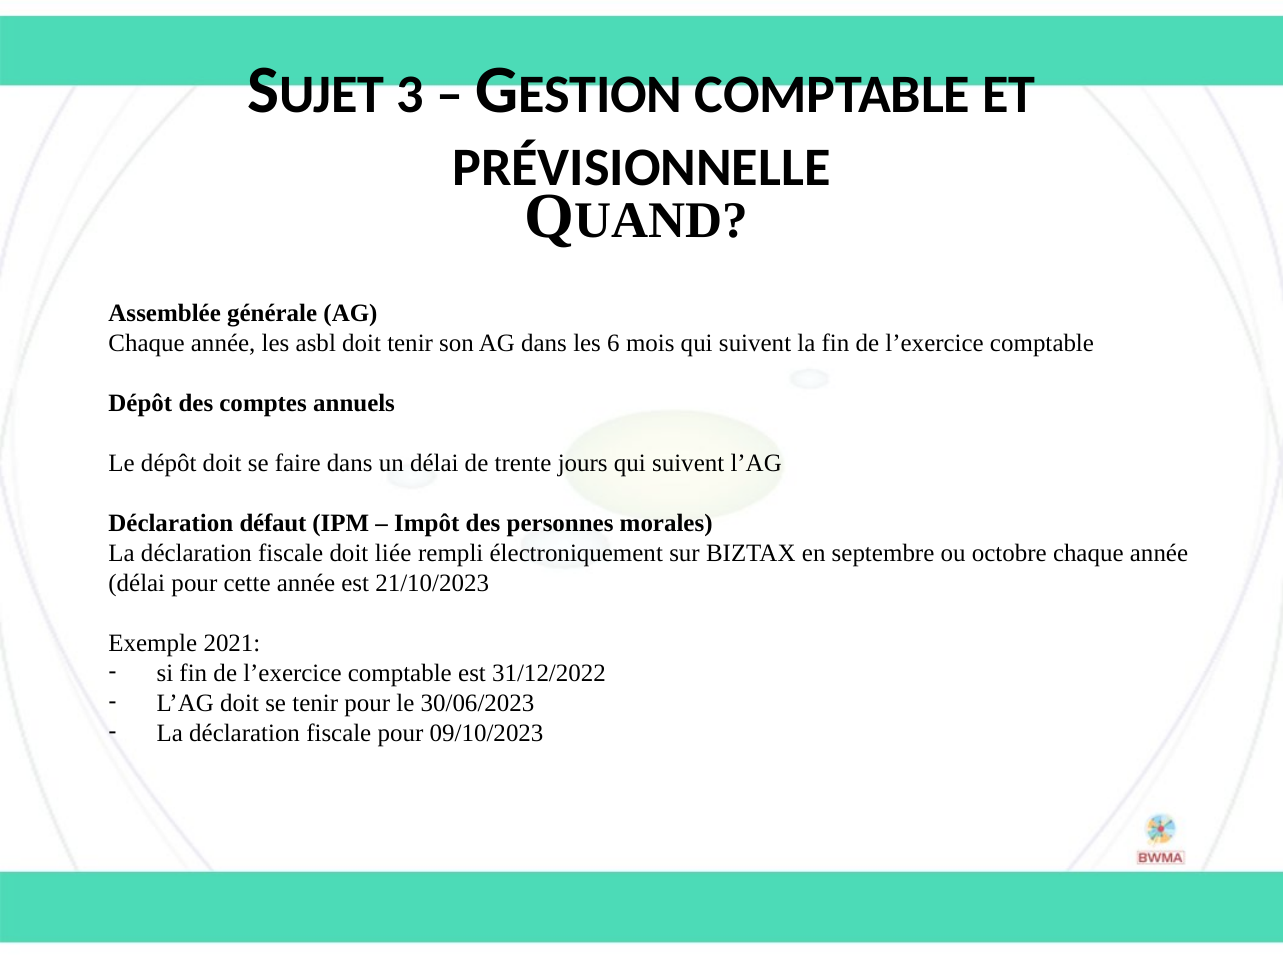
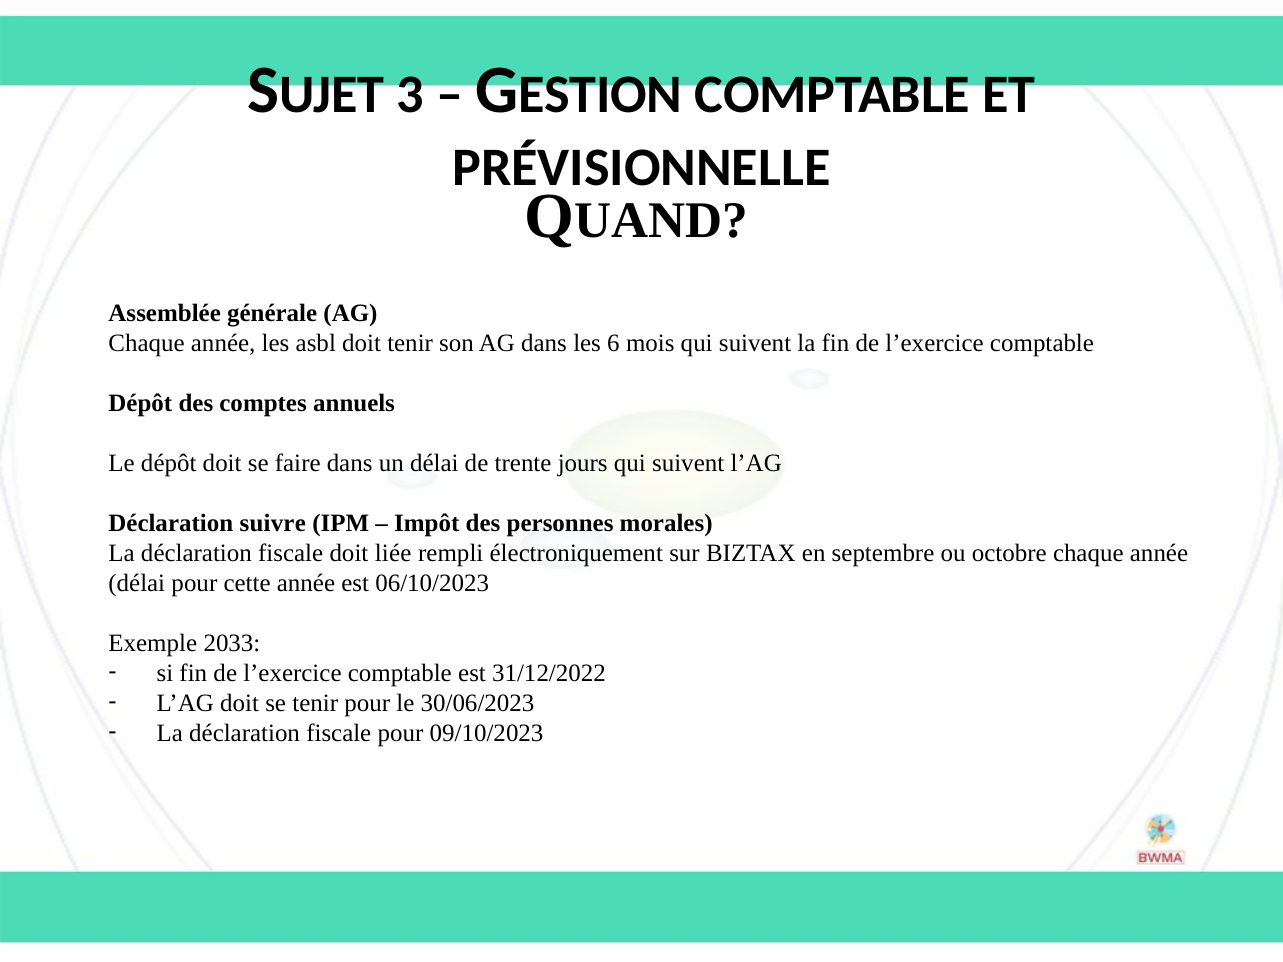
défaut: défaut -> suivre
21/10/2023: 21/10/2023 -> 06/10/2023
2021: 2021 -> 2033
